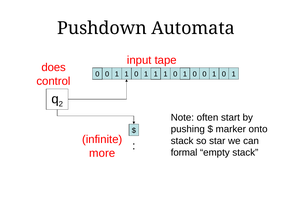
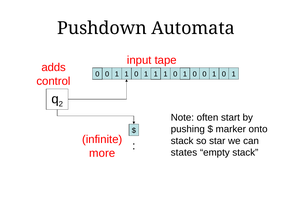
does: does -> adds
formal: formal -> states
